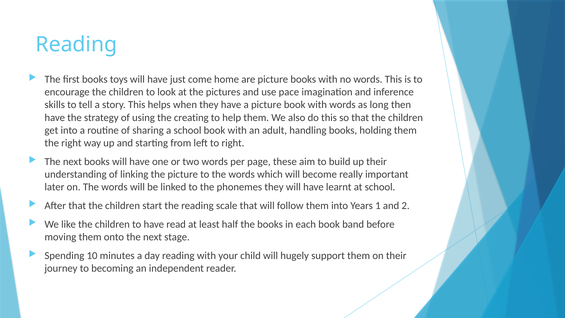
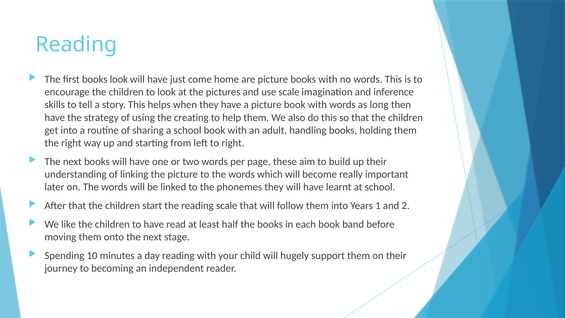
books toys: toys -> look
use pace: pace -> scale
